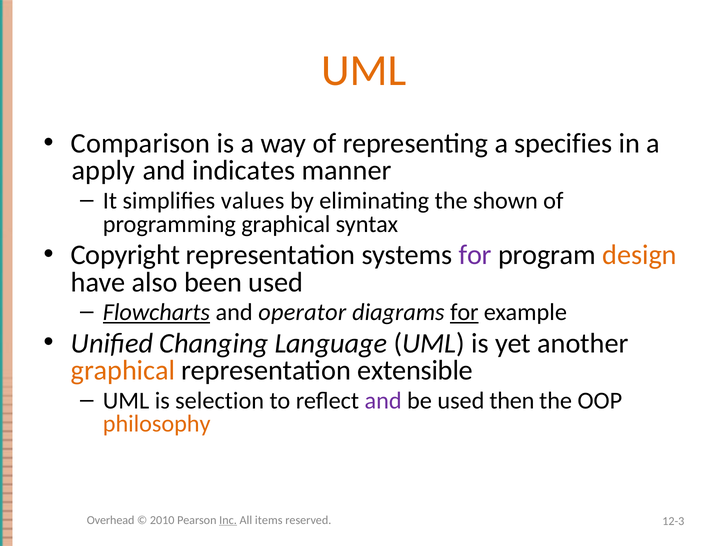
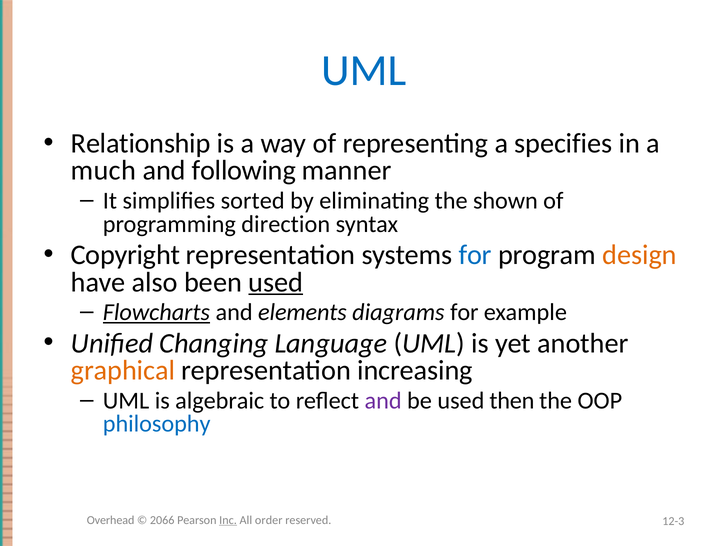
UML at (364, 70) colour: orange -> blue
Comparison: Comparison -> Relationship
apply: apply -> much
indicates: indicates -> following
values: values -> sorted
programming graphical: graphical -> direction
for at (475, 255) colour: purple -> blue
used at (276, 282) underline: none -> present
operator: operator -> elements
for at (464, 312) underline: present -> none
extensible: extensible -> increasing
selection: selection -> algebraic
philosophy colour: orange -> blue
2010: 2010 -> 2066
items: items -> order
